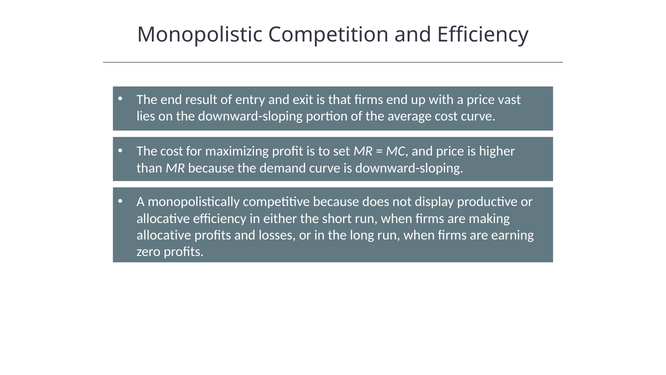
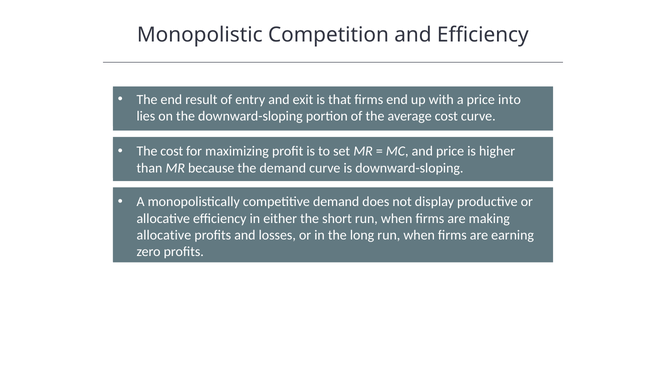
vast: vast -> into
competitive because: because -> demand
